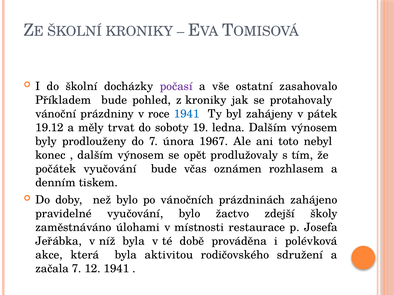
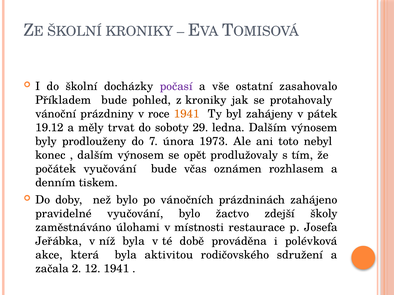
1941 at (187, 114) colour: blue -> orange
19: 19 -> 29
1967: 1967 -> 1973
začala 7: 7 -> 2
